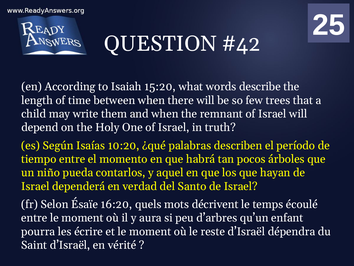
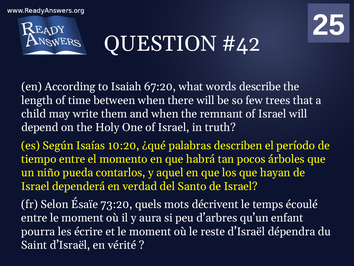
15:20: 15:20 -> 67:20
16:20: 16:20 -> 73:20
